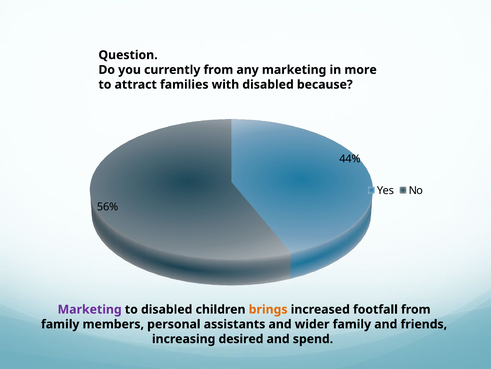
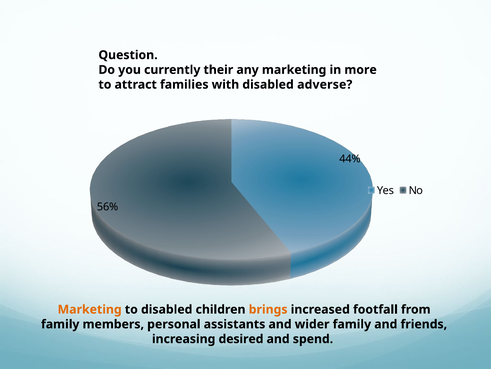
currently from: from -> their
because: because -> adverse
Marketing at (90, 309) colour: purple -> orange
